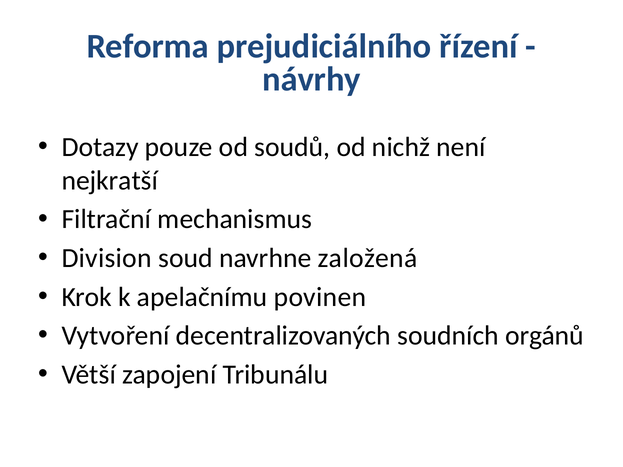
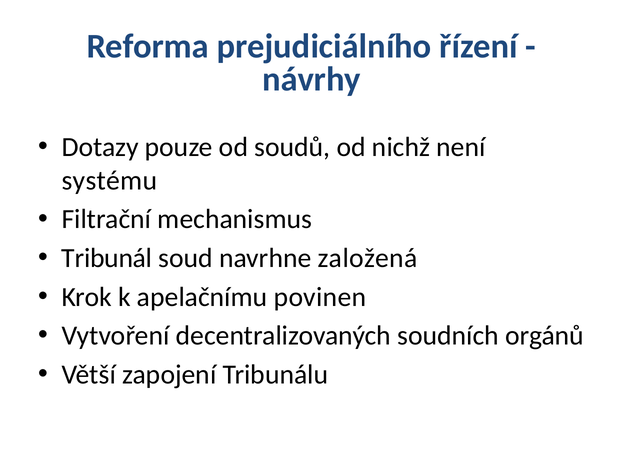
nejkratší: nejkratší -> systému
Division: Division -> Tribunál
